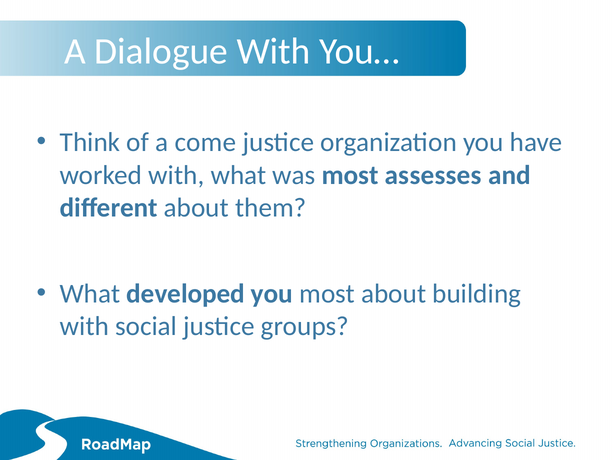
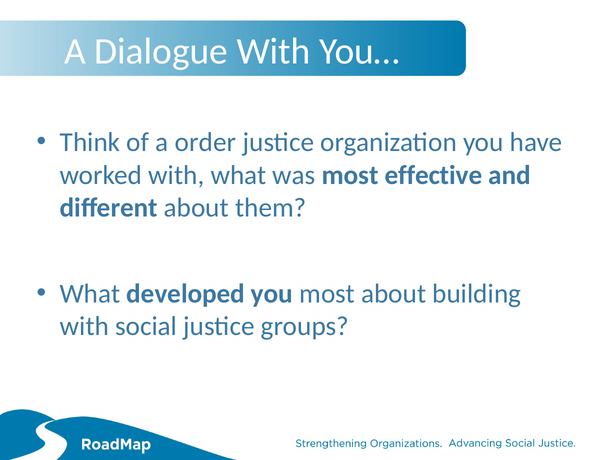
come: come -> order
assesses: assesses -> effective
